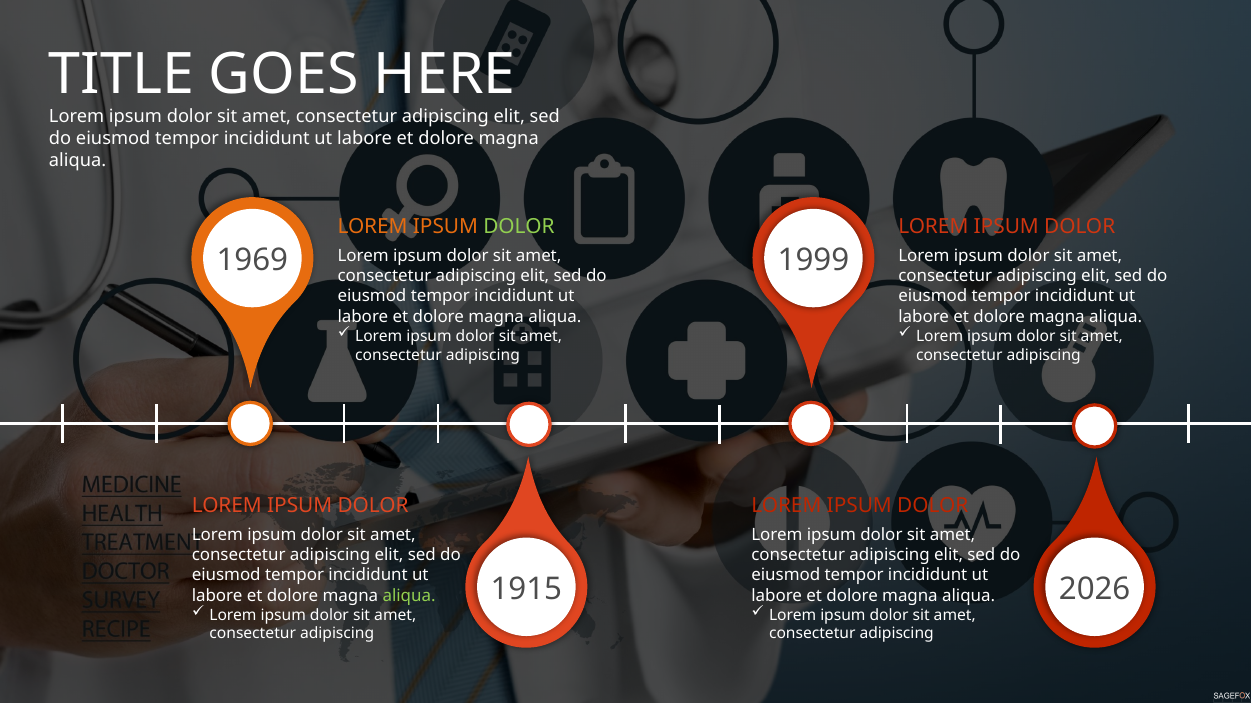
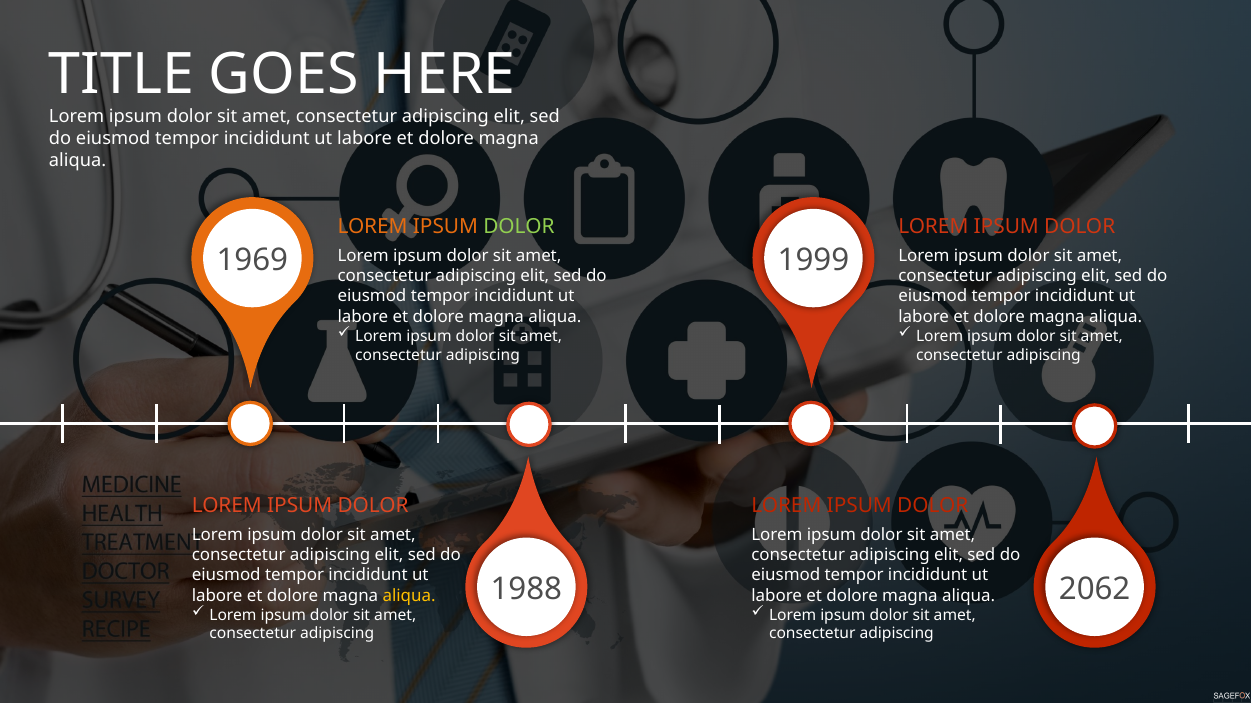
1915: 1915 -> 1988
2026: 2026 -> 2062
aliqua at (409, 596) colour: light green -> yellow
